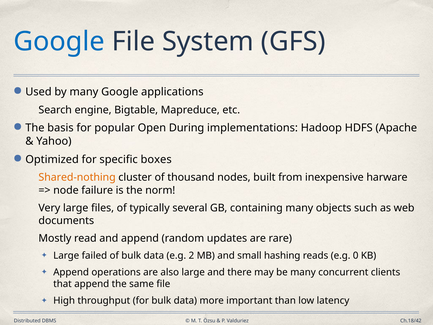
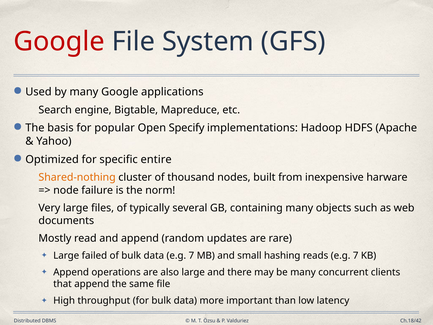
Google at (59, 41) colour: blue -> red
During: During -> Specify
boxes: boxes -> entire
data e.g 2: 2 -> 7
reads e.g 0: 0 -> 7
